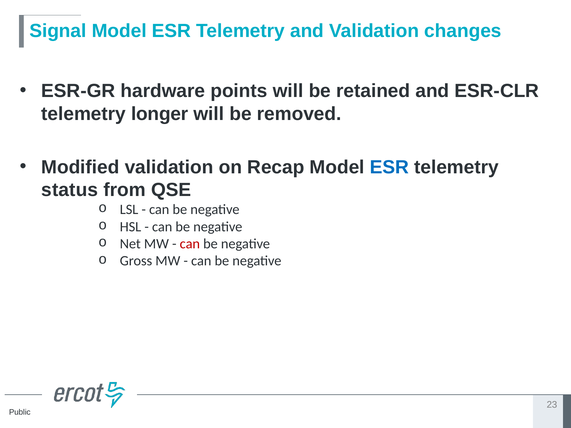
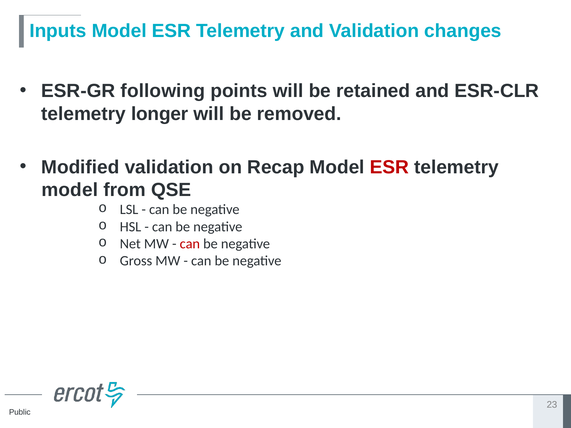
Signal: Signal -> Inputs
hardware: hardware -> following
ESR at (389, 167) colour: blue -> red
status at (70, 190): status -> model
